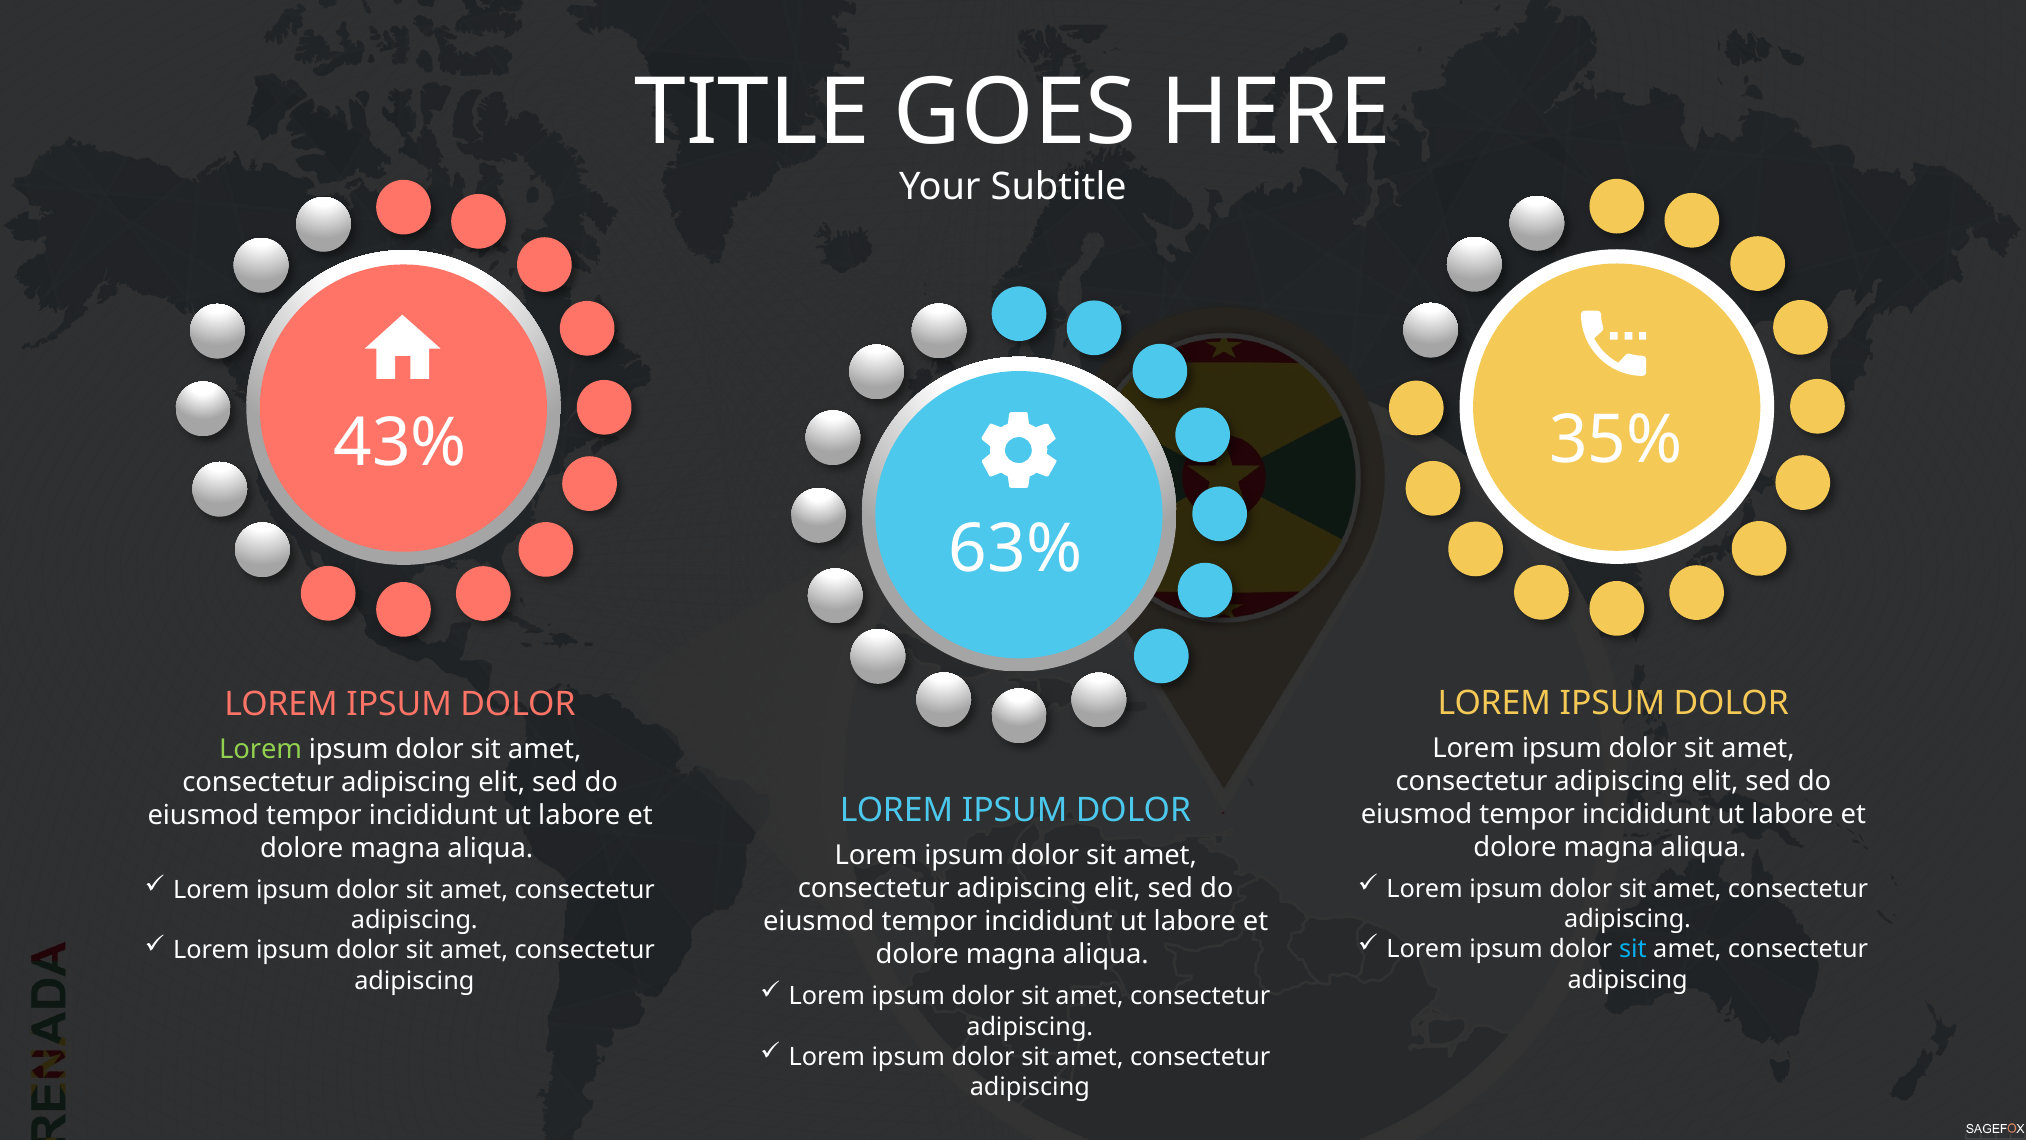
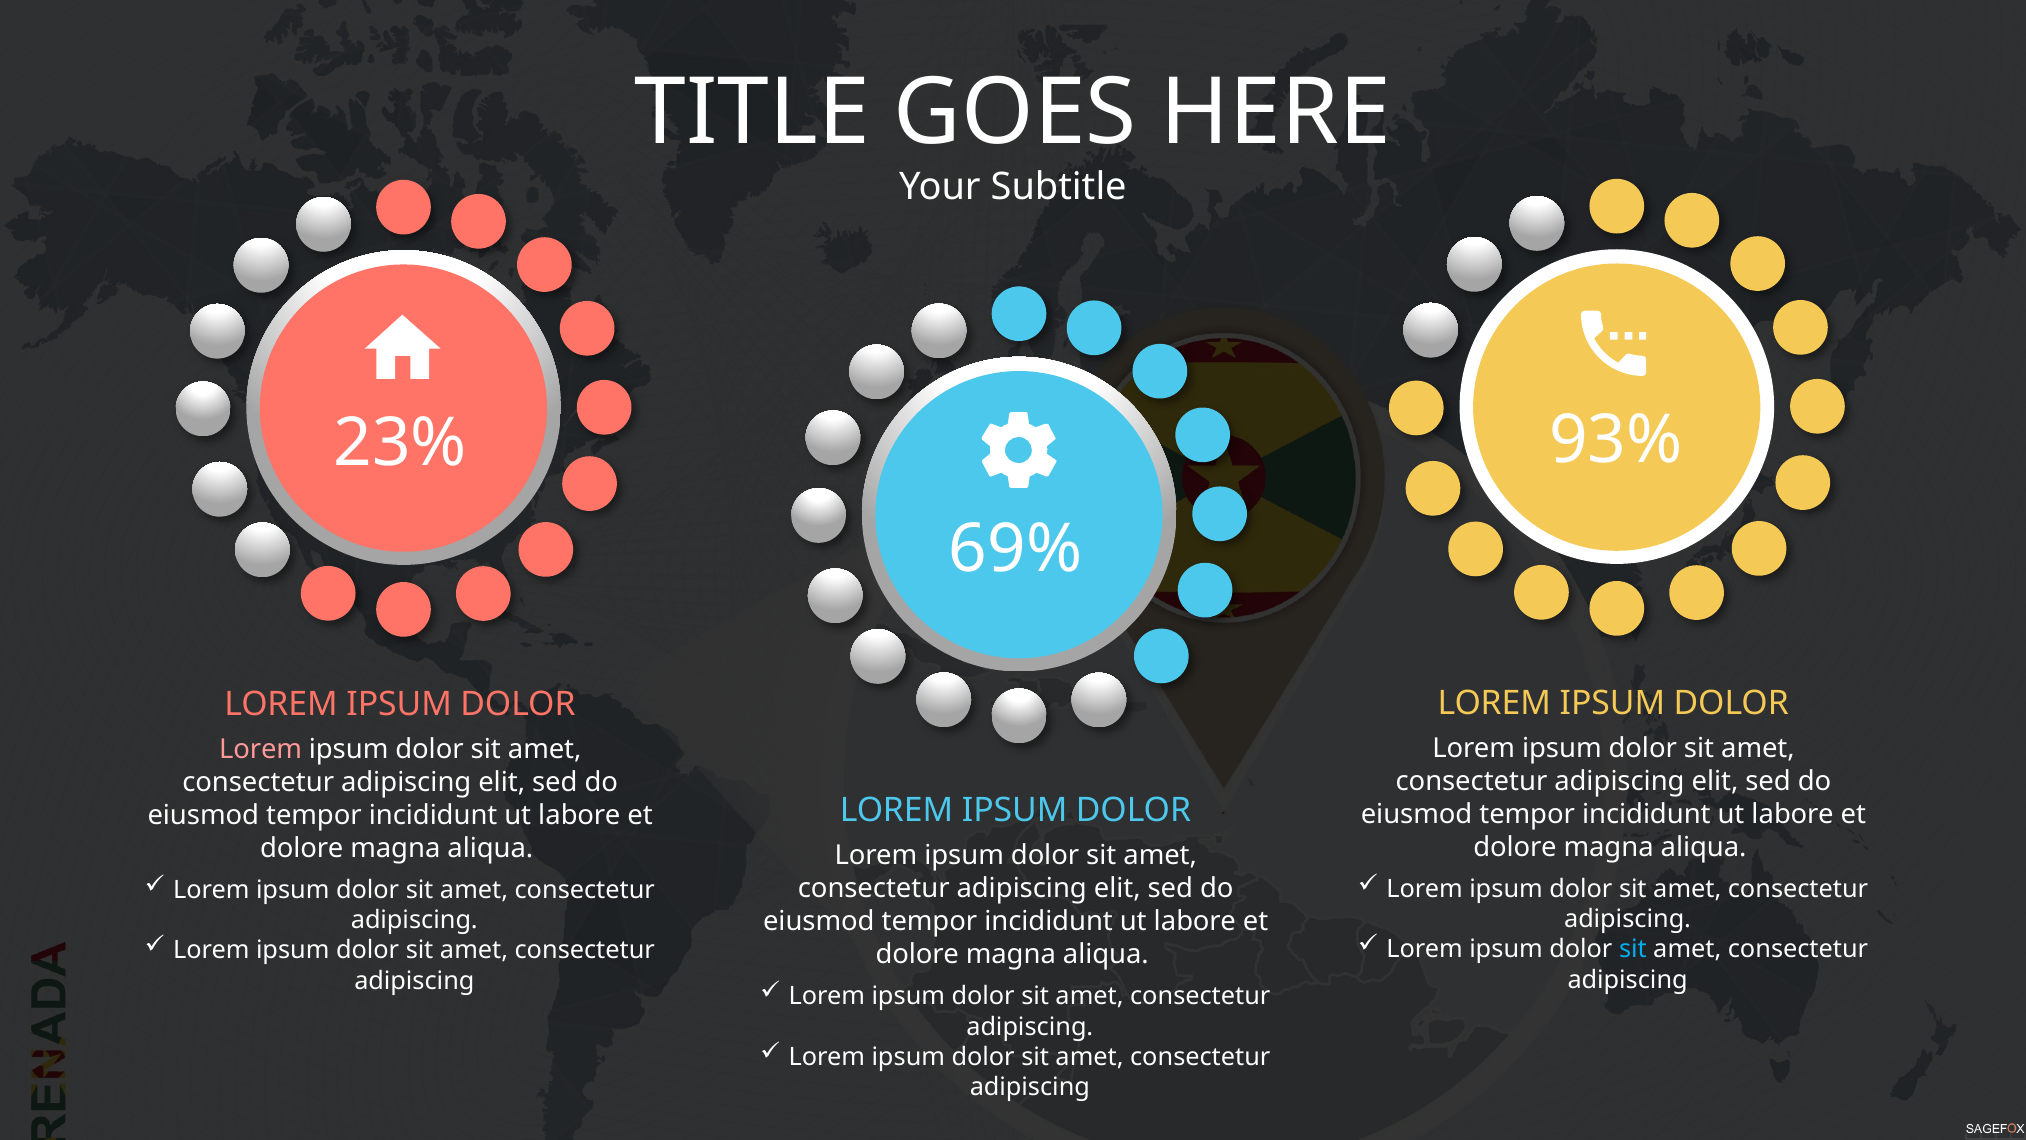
35%: 35% -> 93%
43%: 43% -> 23%
63%: 63% -> 69%
Lorem at (261, 749) colour: light green -> pink
